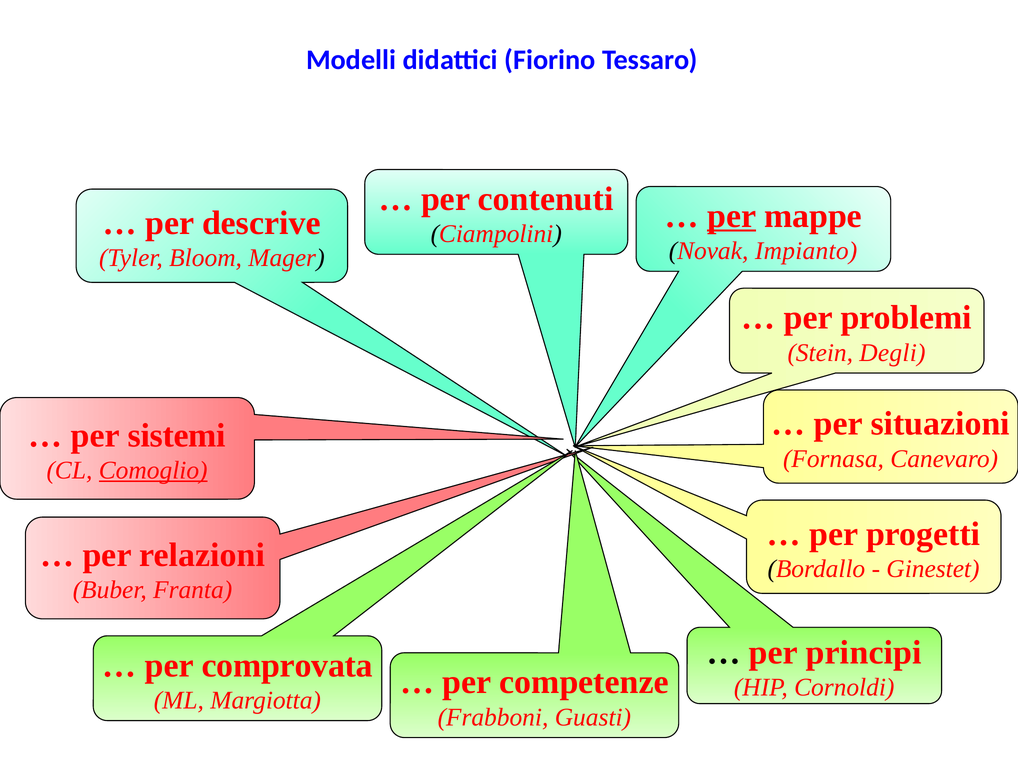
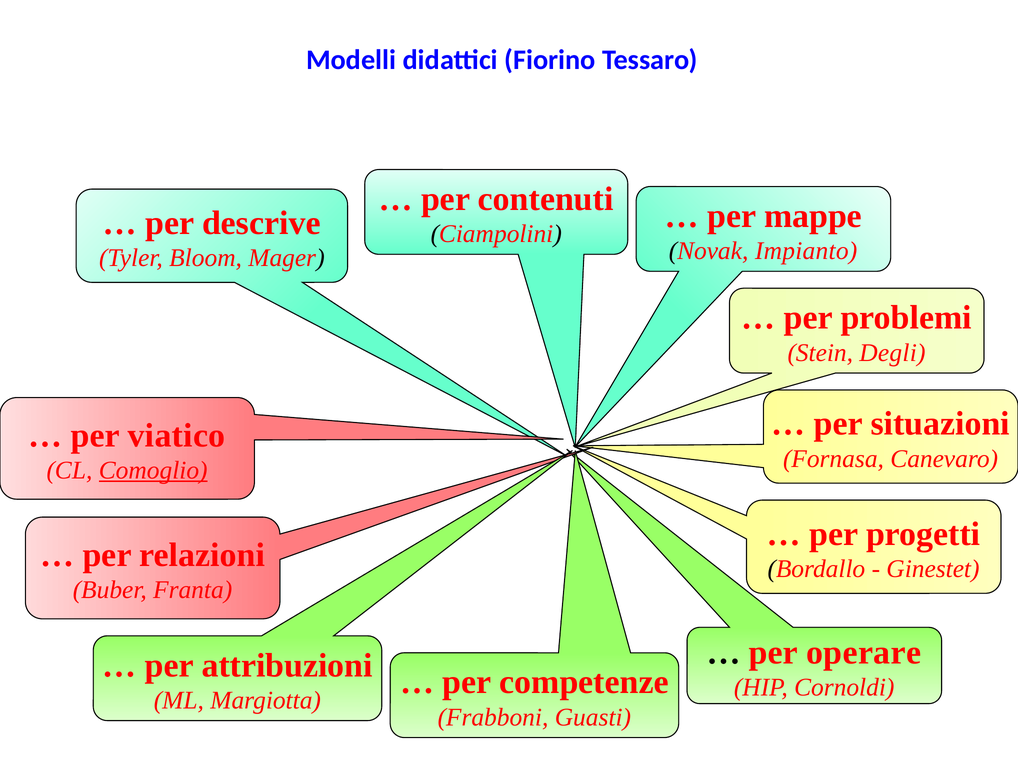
per at (732, 216) underline: present -> none
sistemi: sistemi -> viatico
principi: principi -> operare
comprovata: comprovata -> attribuzioni
